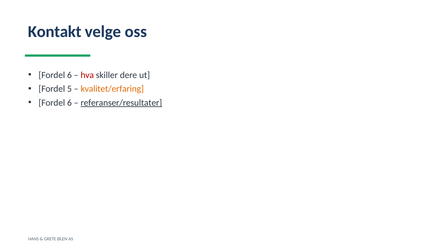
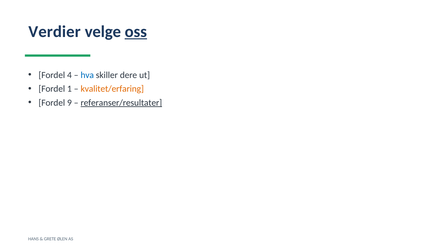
Kontakt: Kontakt -> Verdier
oss underline: none -> present
6 at (69, 75): 6 -> 4
hva colour: red -> blue
5: 5 -> 1
6 at (69, 103): 6 -> 9
